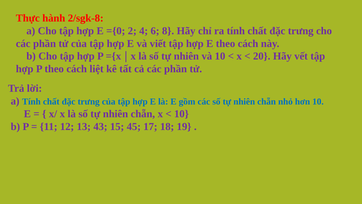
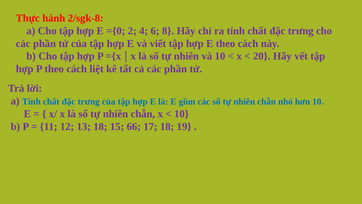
13 43: 43 -> 18
45: 45 -> 66
